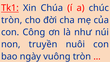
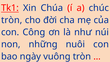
truyền: truyền -> những
